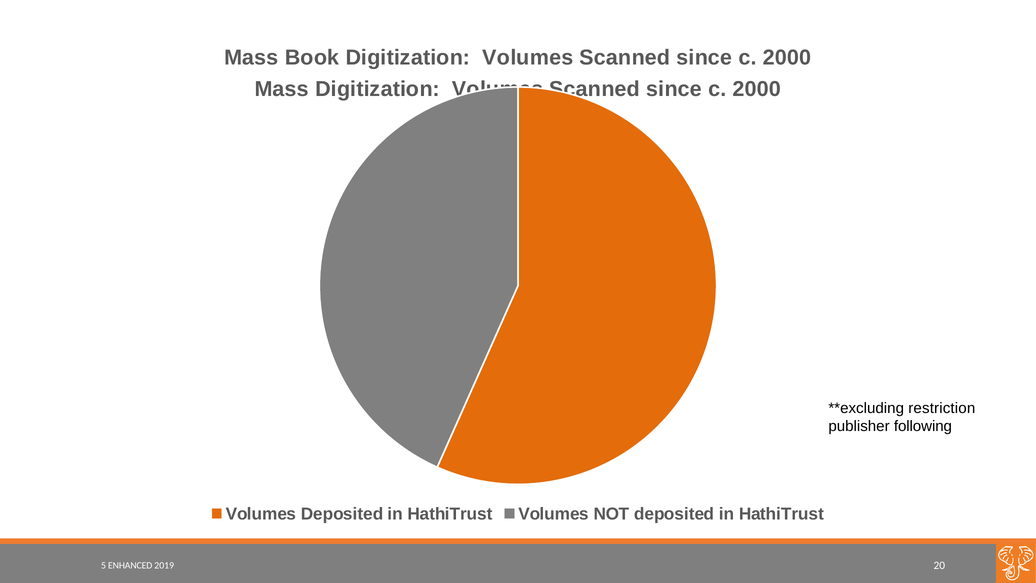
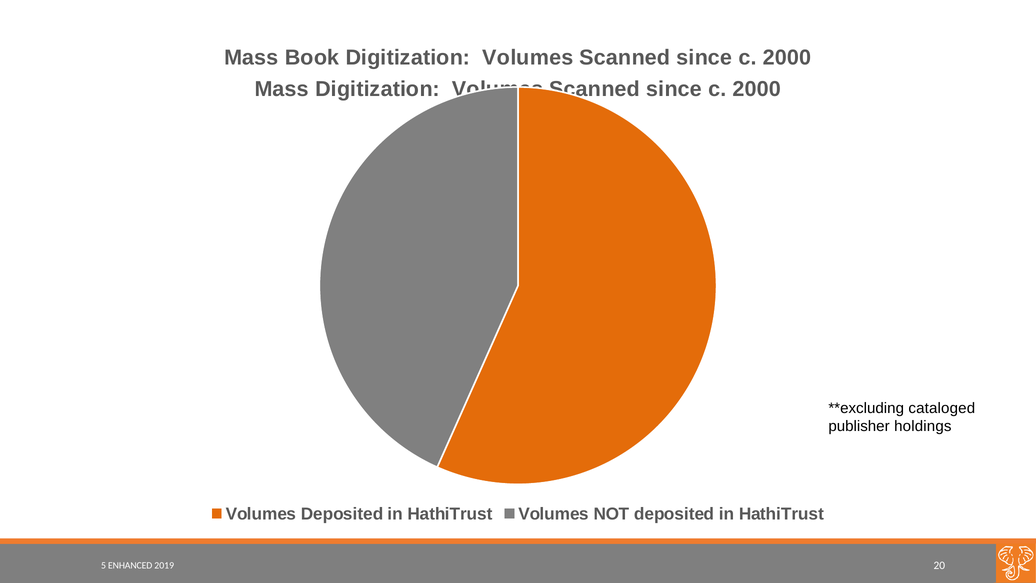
restriction: restriction -> cataloged
following: following -> holdings
